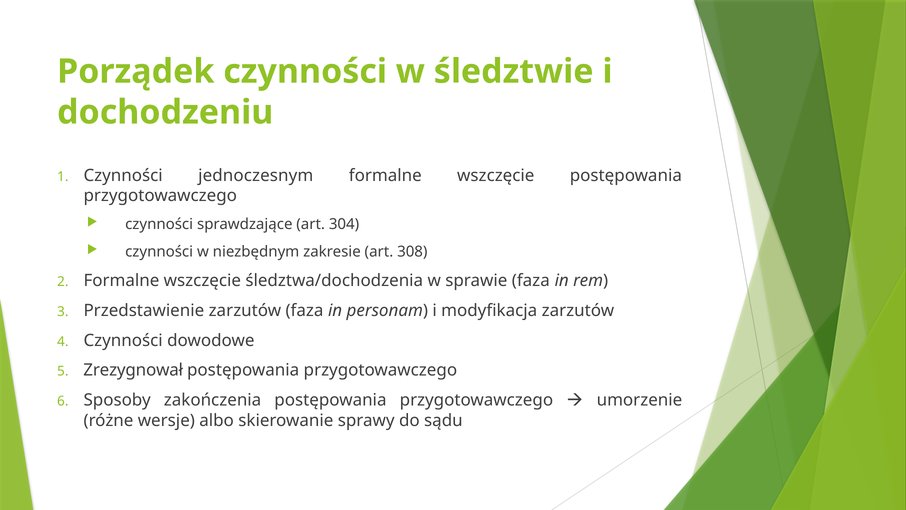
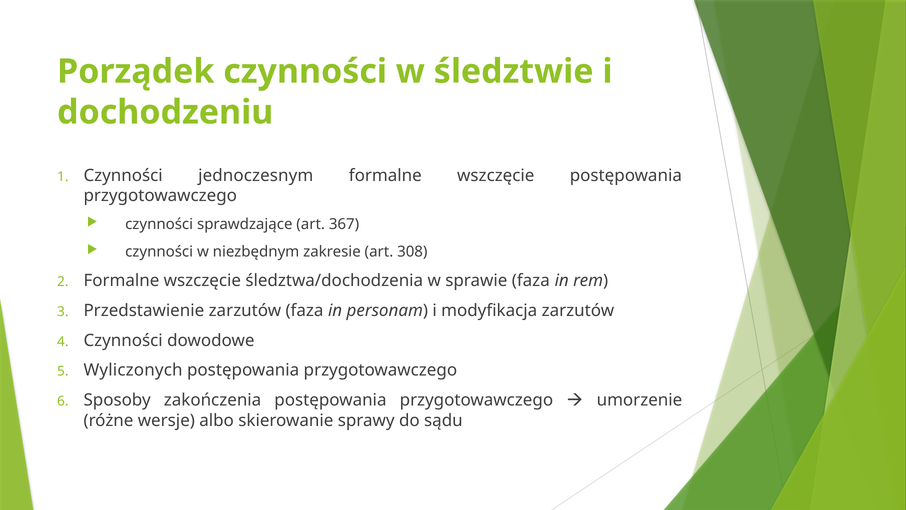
304: 304 -> 367
Zrezygnował: Zrezygnował -> Wyliczonych
